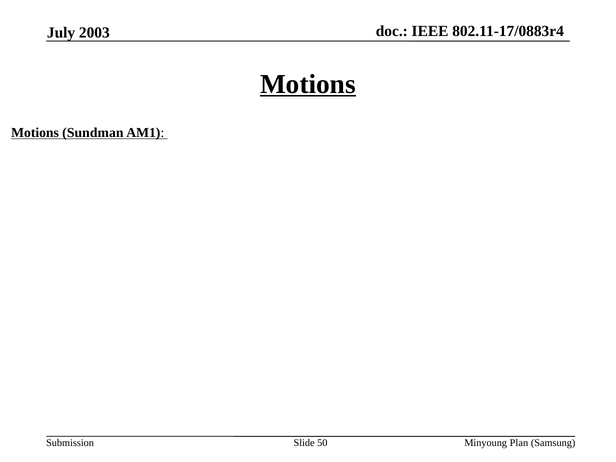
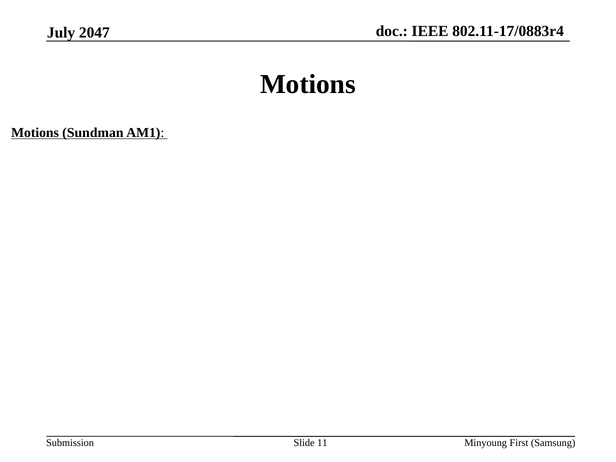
2003: 2003 -> 2047
Motions at (308, 84) underline: present -> none
50: 50 -> 11
Plan: Plan -> First
